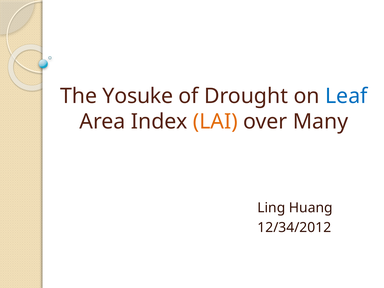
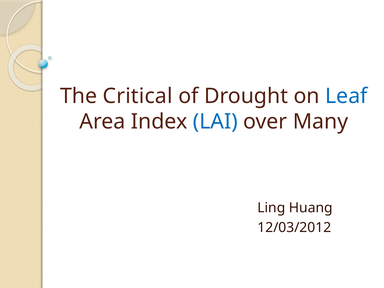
Yosuke: Yosuke -> Critical
LAI colour: orange -> blue
12/34/2012: 12/34/2012 -> 12/03/2012
